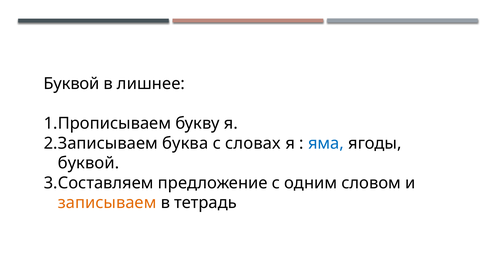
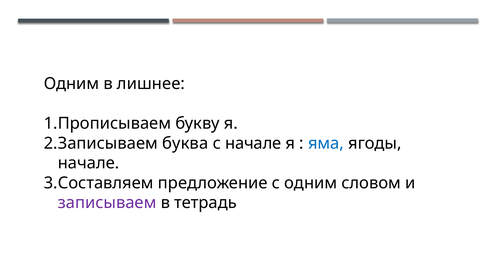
Буквой at (72, 84): Буквой -> Одним
с словах: словах -> начале
буквой at (89, 163): буквой -> начале
записываем colour: orange -> purple
